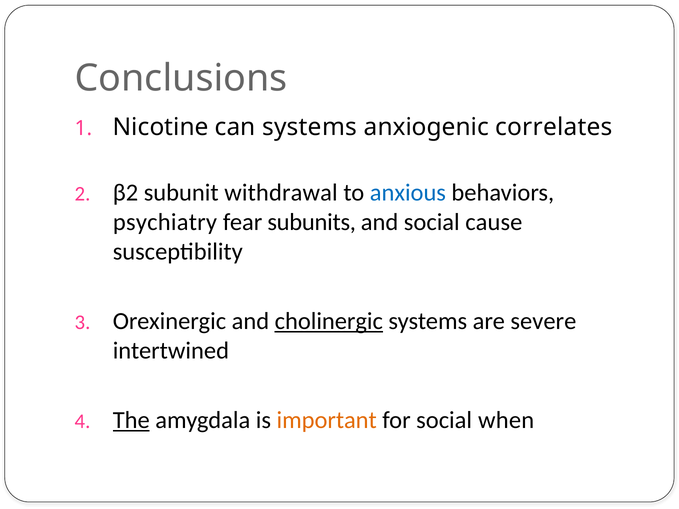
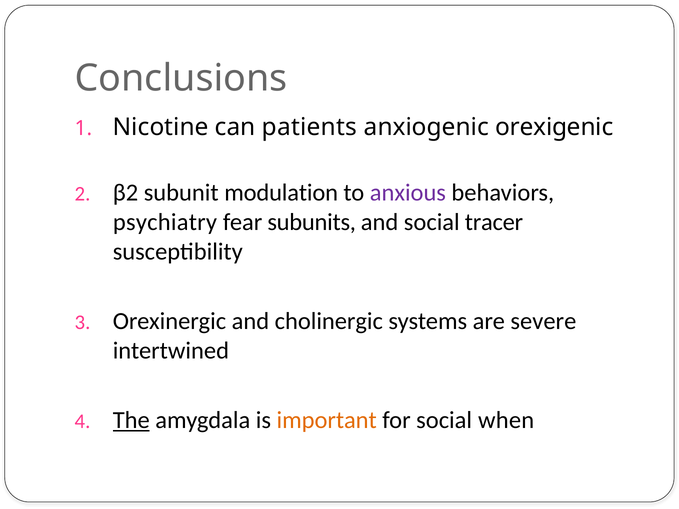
can systems: systems -> patients
correlates: correlates -> orexigenic
withdrawal: withdrawal -> modulation
anxious colour: blue -> purple
cause: cause -> tracer
cholinergic underline: present -> none
